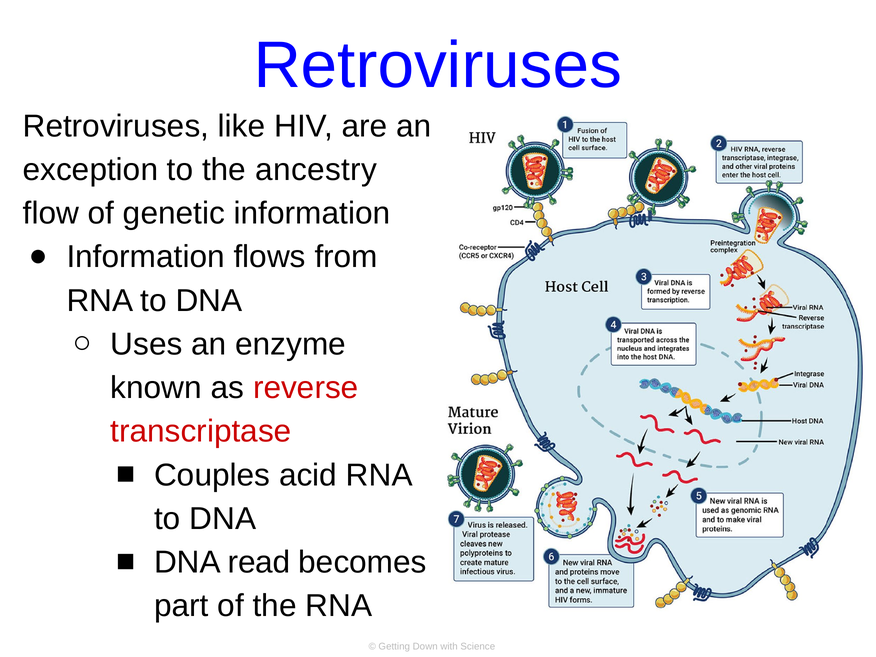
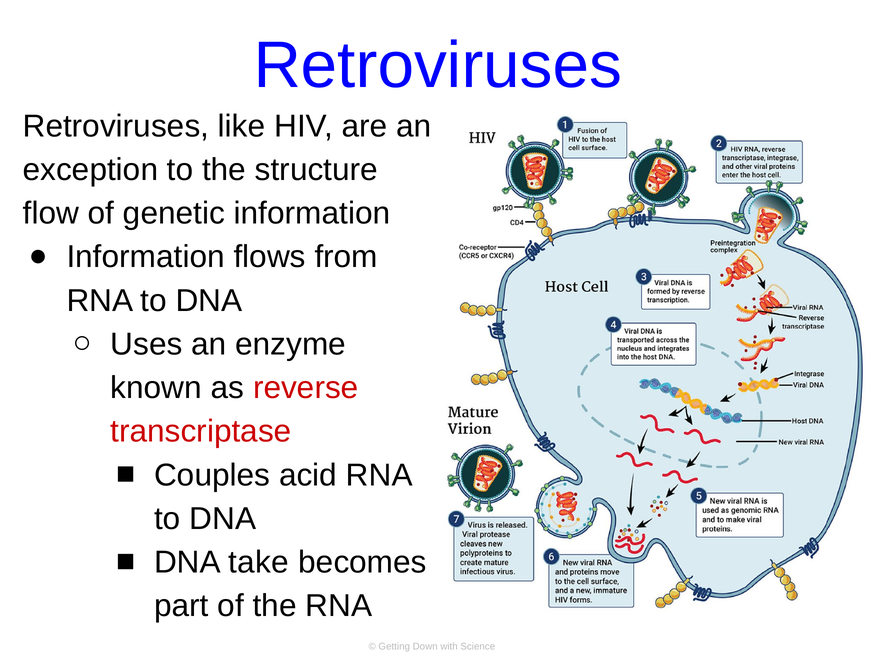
ancestry: ancestry -> structure
read: read -> take
